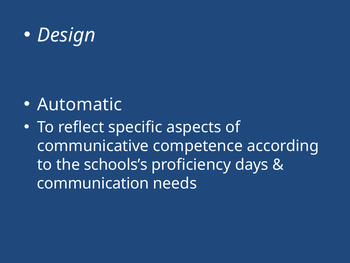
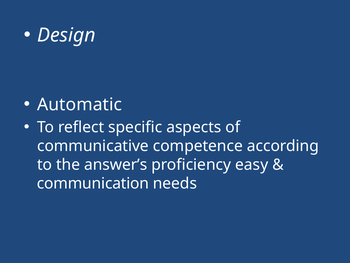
schools’s: schools’s -> answer’s
days: days -> easy
